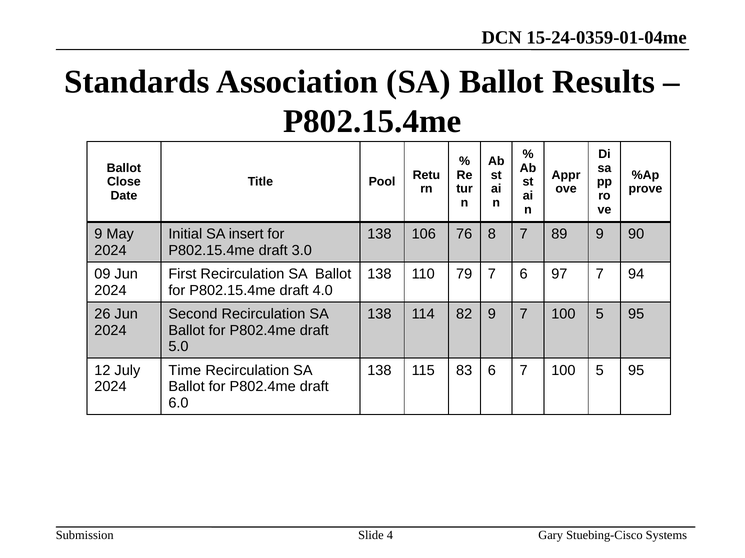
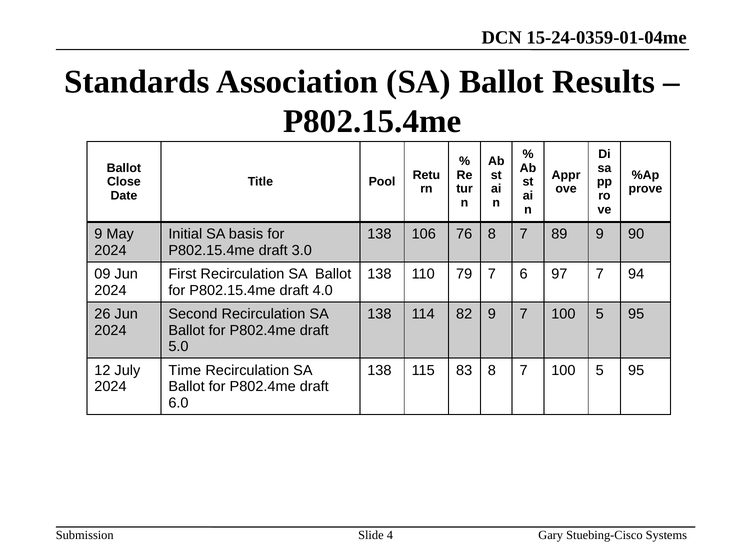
insert: insert -> basis
83 6: 6 -> 8
